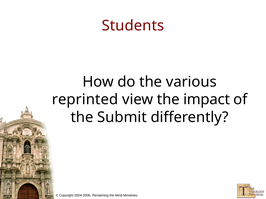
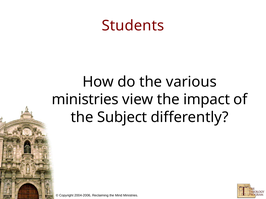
reprinted at (85, 100): reprinted -> ministries
Submit: Submit -> Subject
